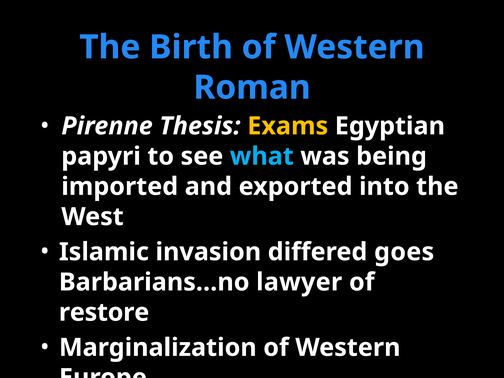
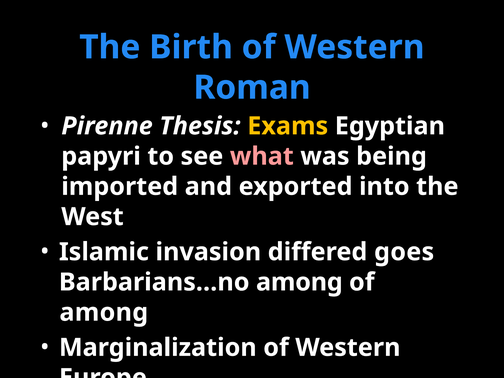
what colour: light blue -> pink
Barbarians…no lawyer: lawyer -> among
restore at (104, 312): restore -> among
